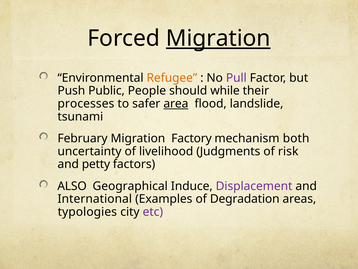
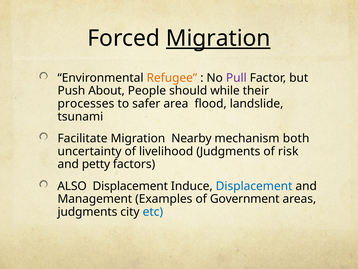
Public: Public -> About
area underline: present -> none
February: February -> Facilitate
Factory: Factory -> Nearby
Geographical at (130, 186): Geographical -> Displacement
Displacement at (254, 186) colour: purple -> blue
International: International -> Management
Degradation: Degradation -> Government
typologies at (87, 212): typologies -> judgments
etc colour: purple -> blue
